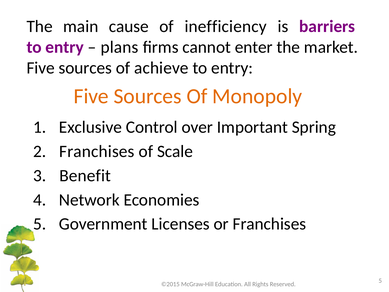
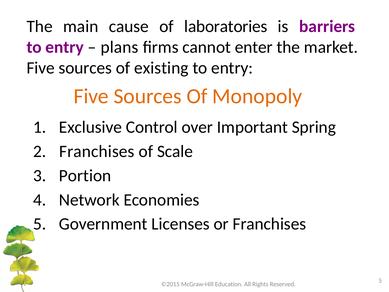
inefficiency: inefficiency -> laboratories
achieve: achieve -> existing
Benefit: Benefit -> Portion
